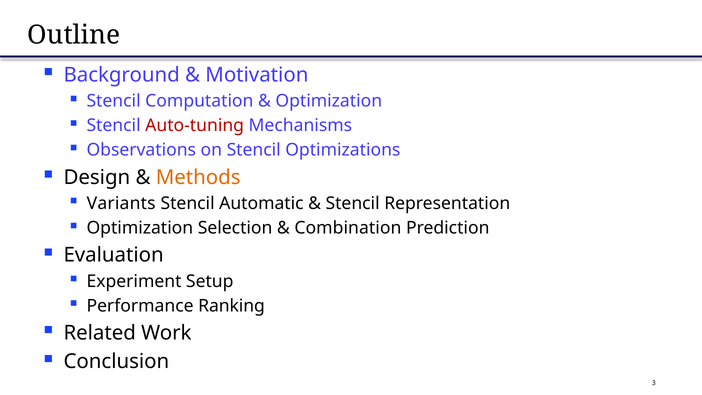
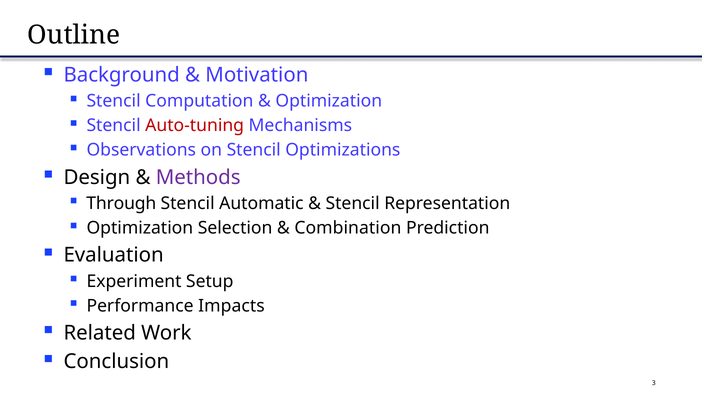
Methods colour: orange -> purple
Variants: Variants -> Through
Ranking: Ranking -> Impacts
